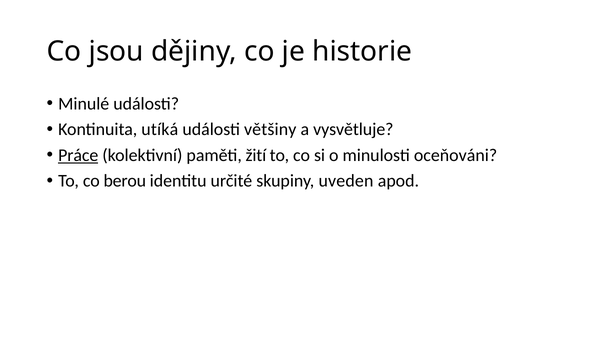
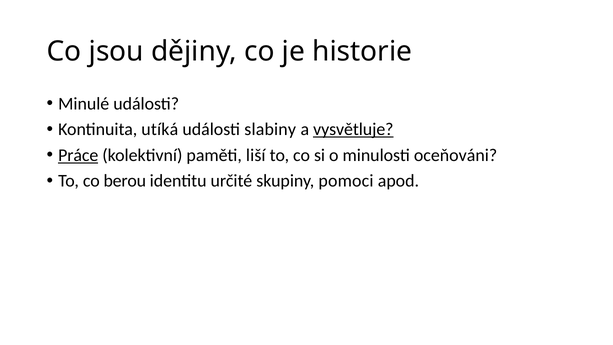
většiny: většiny -> slabiny
vysvětluje underline: none -> present
žití: žití -> liší
uveden: uveden -> pomoci
